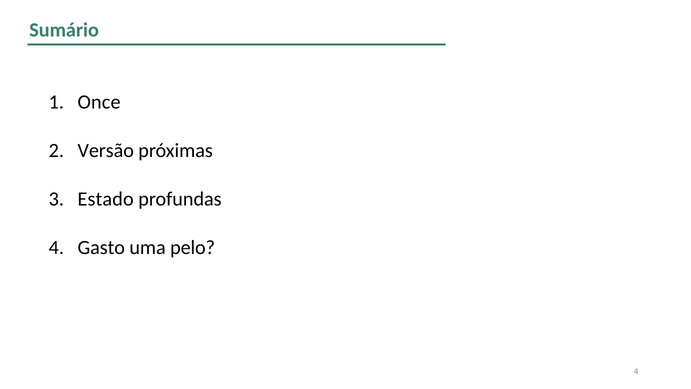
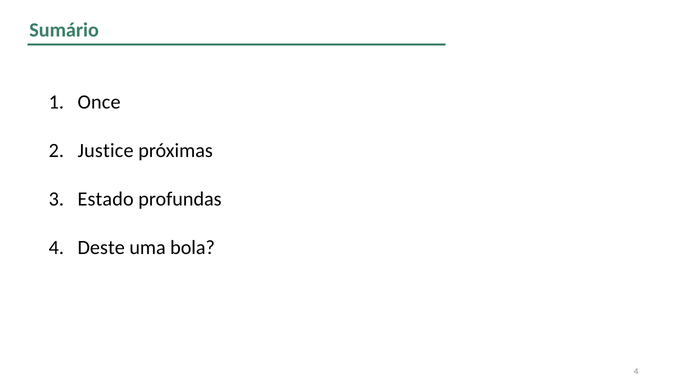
Versão: Versão -> Justice
Gasto: Gasto -> Deste
pelo: pelo -> bola
